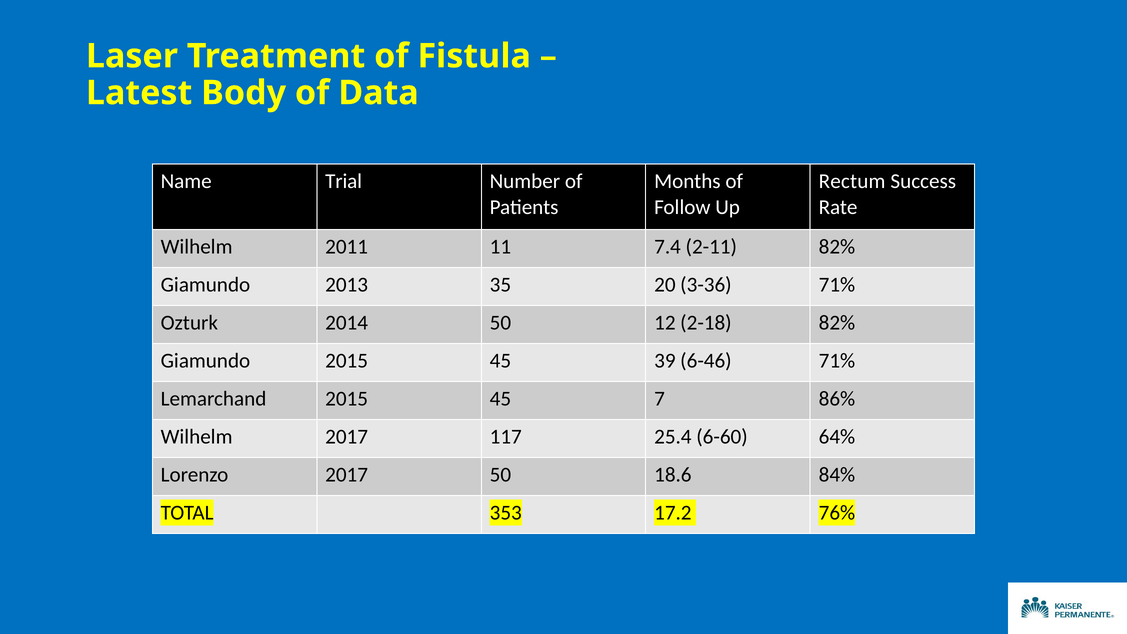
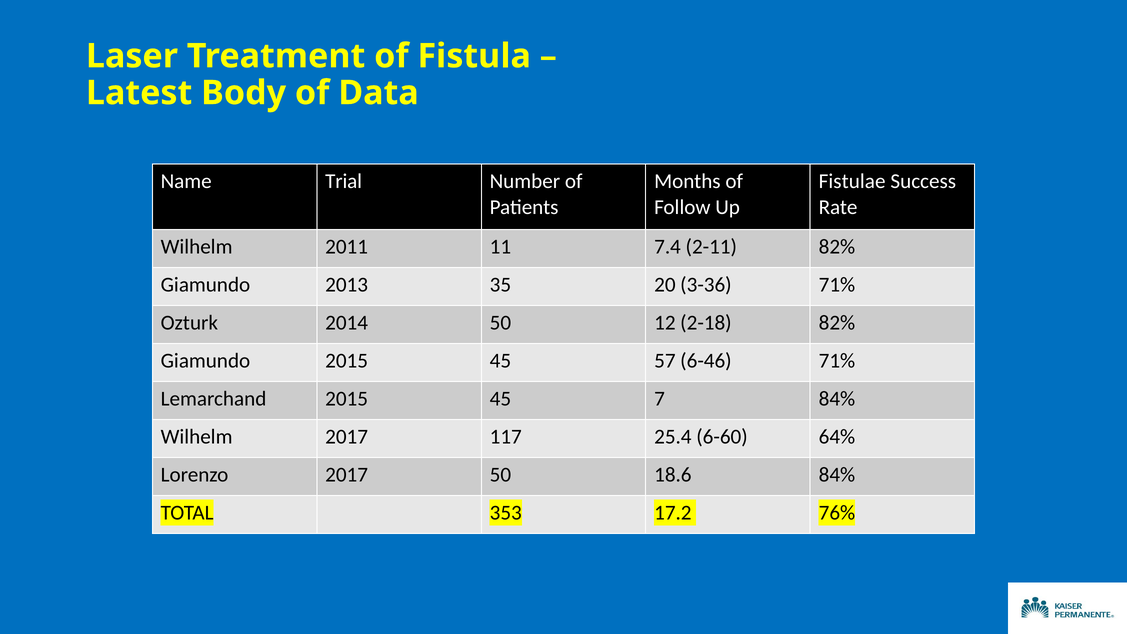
Rectum: Rectum -> Fistulae
39: 39 -> 57
7 86%: 86% -> 84%
